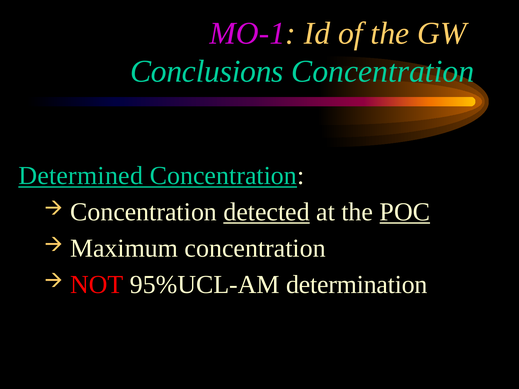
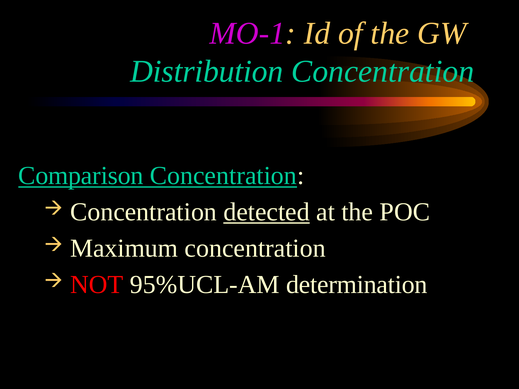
Conclusions: Conclusions -> Distribution
Determined: Determined -> Comparison
POC underline: present -> none
